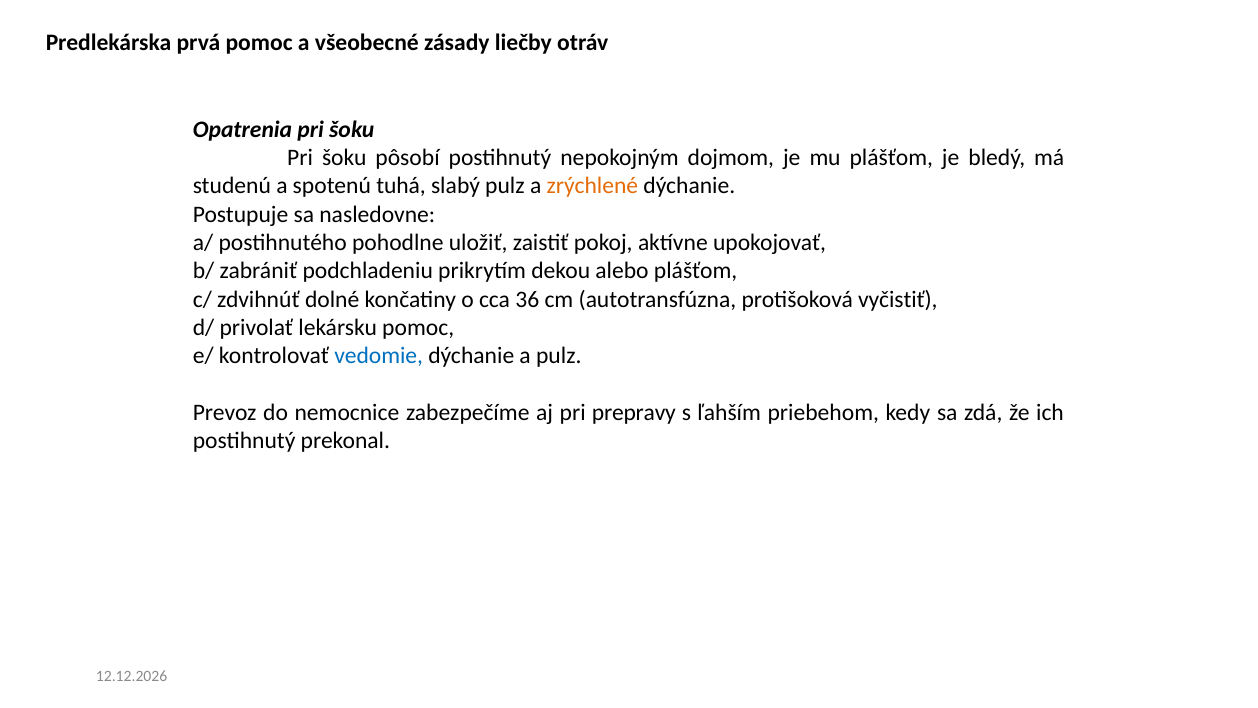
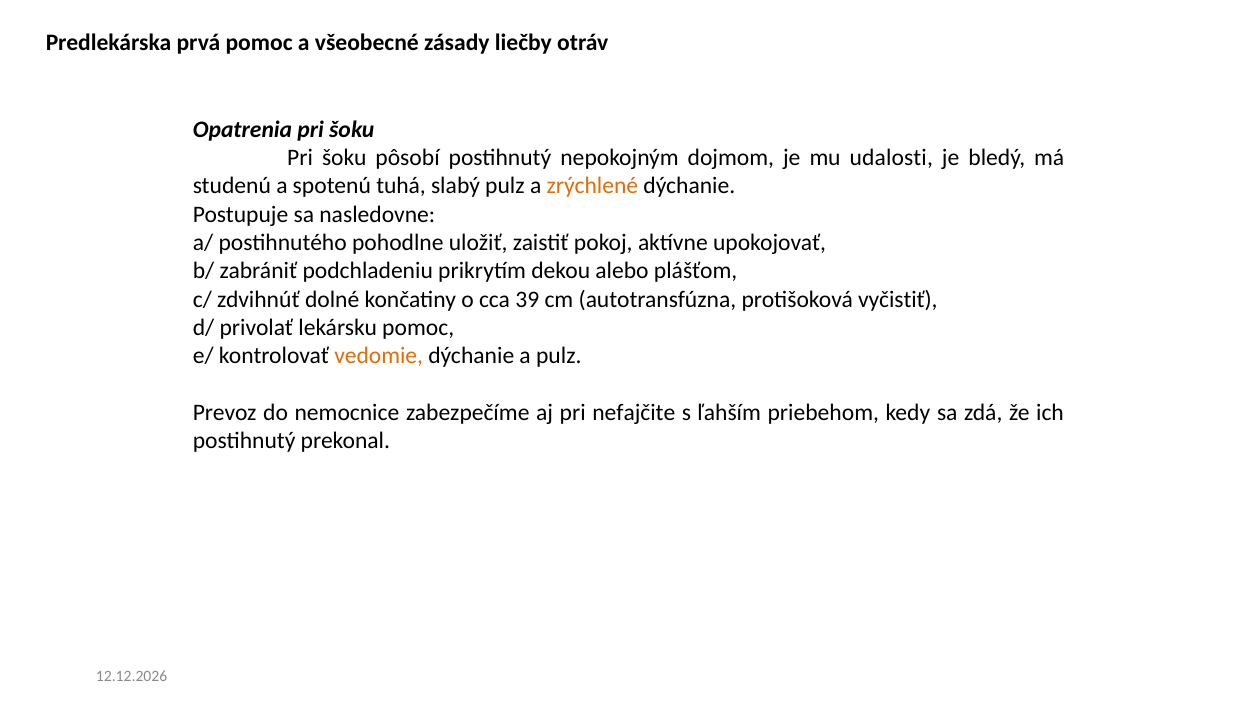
mu plášťom: plášťom -> udalosti
36: 36 -> 39
vedomie colour: blue -> orange
prepravy: prepravy -> nefajčite
